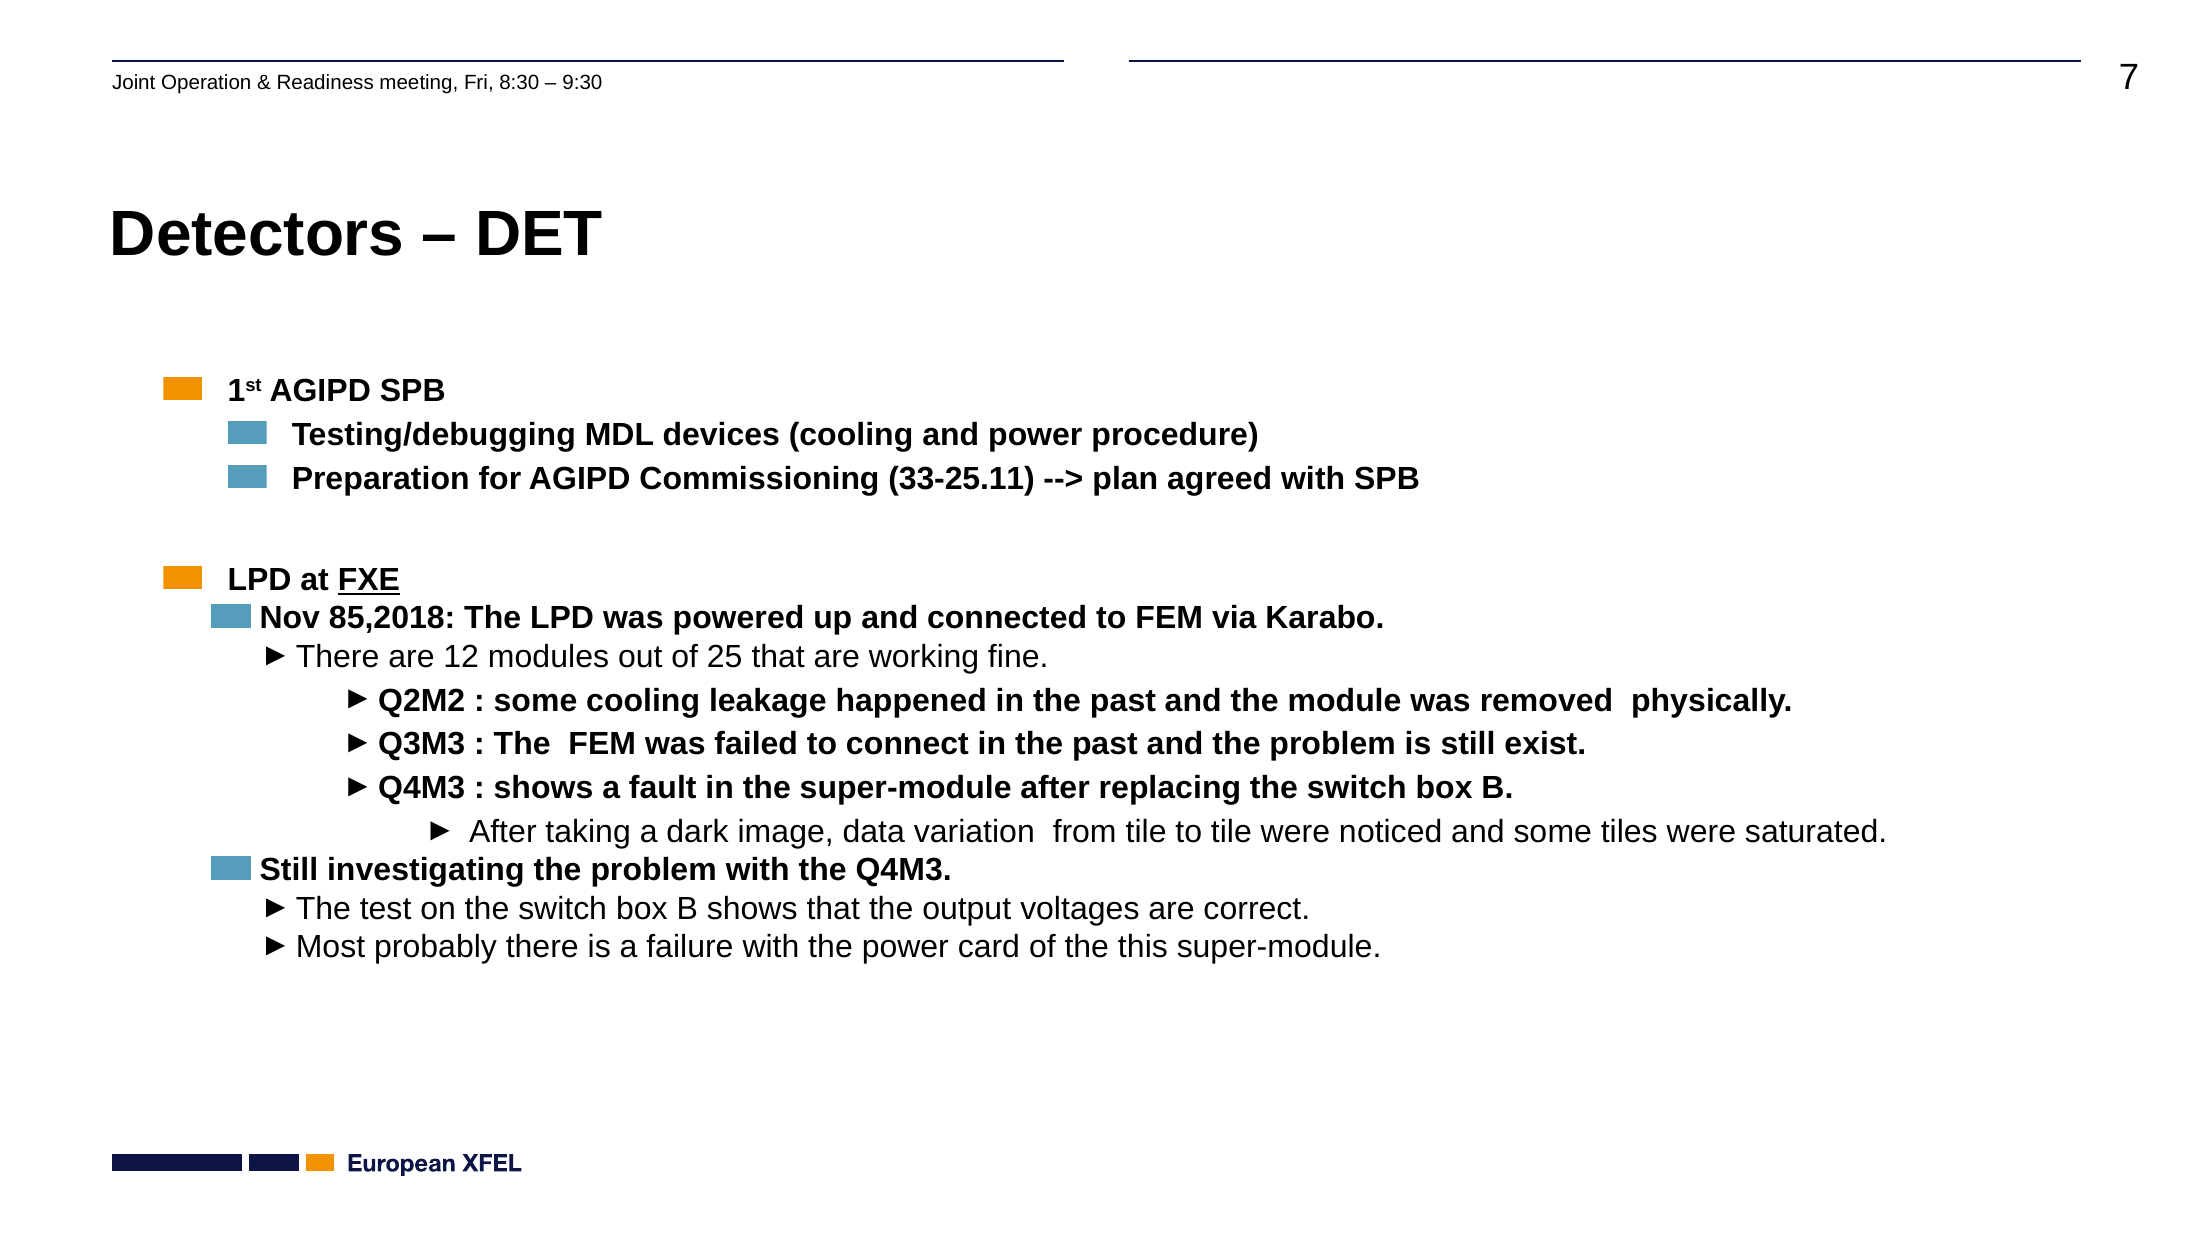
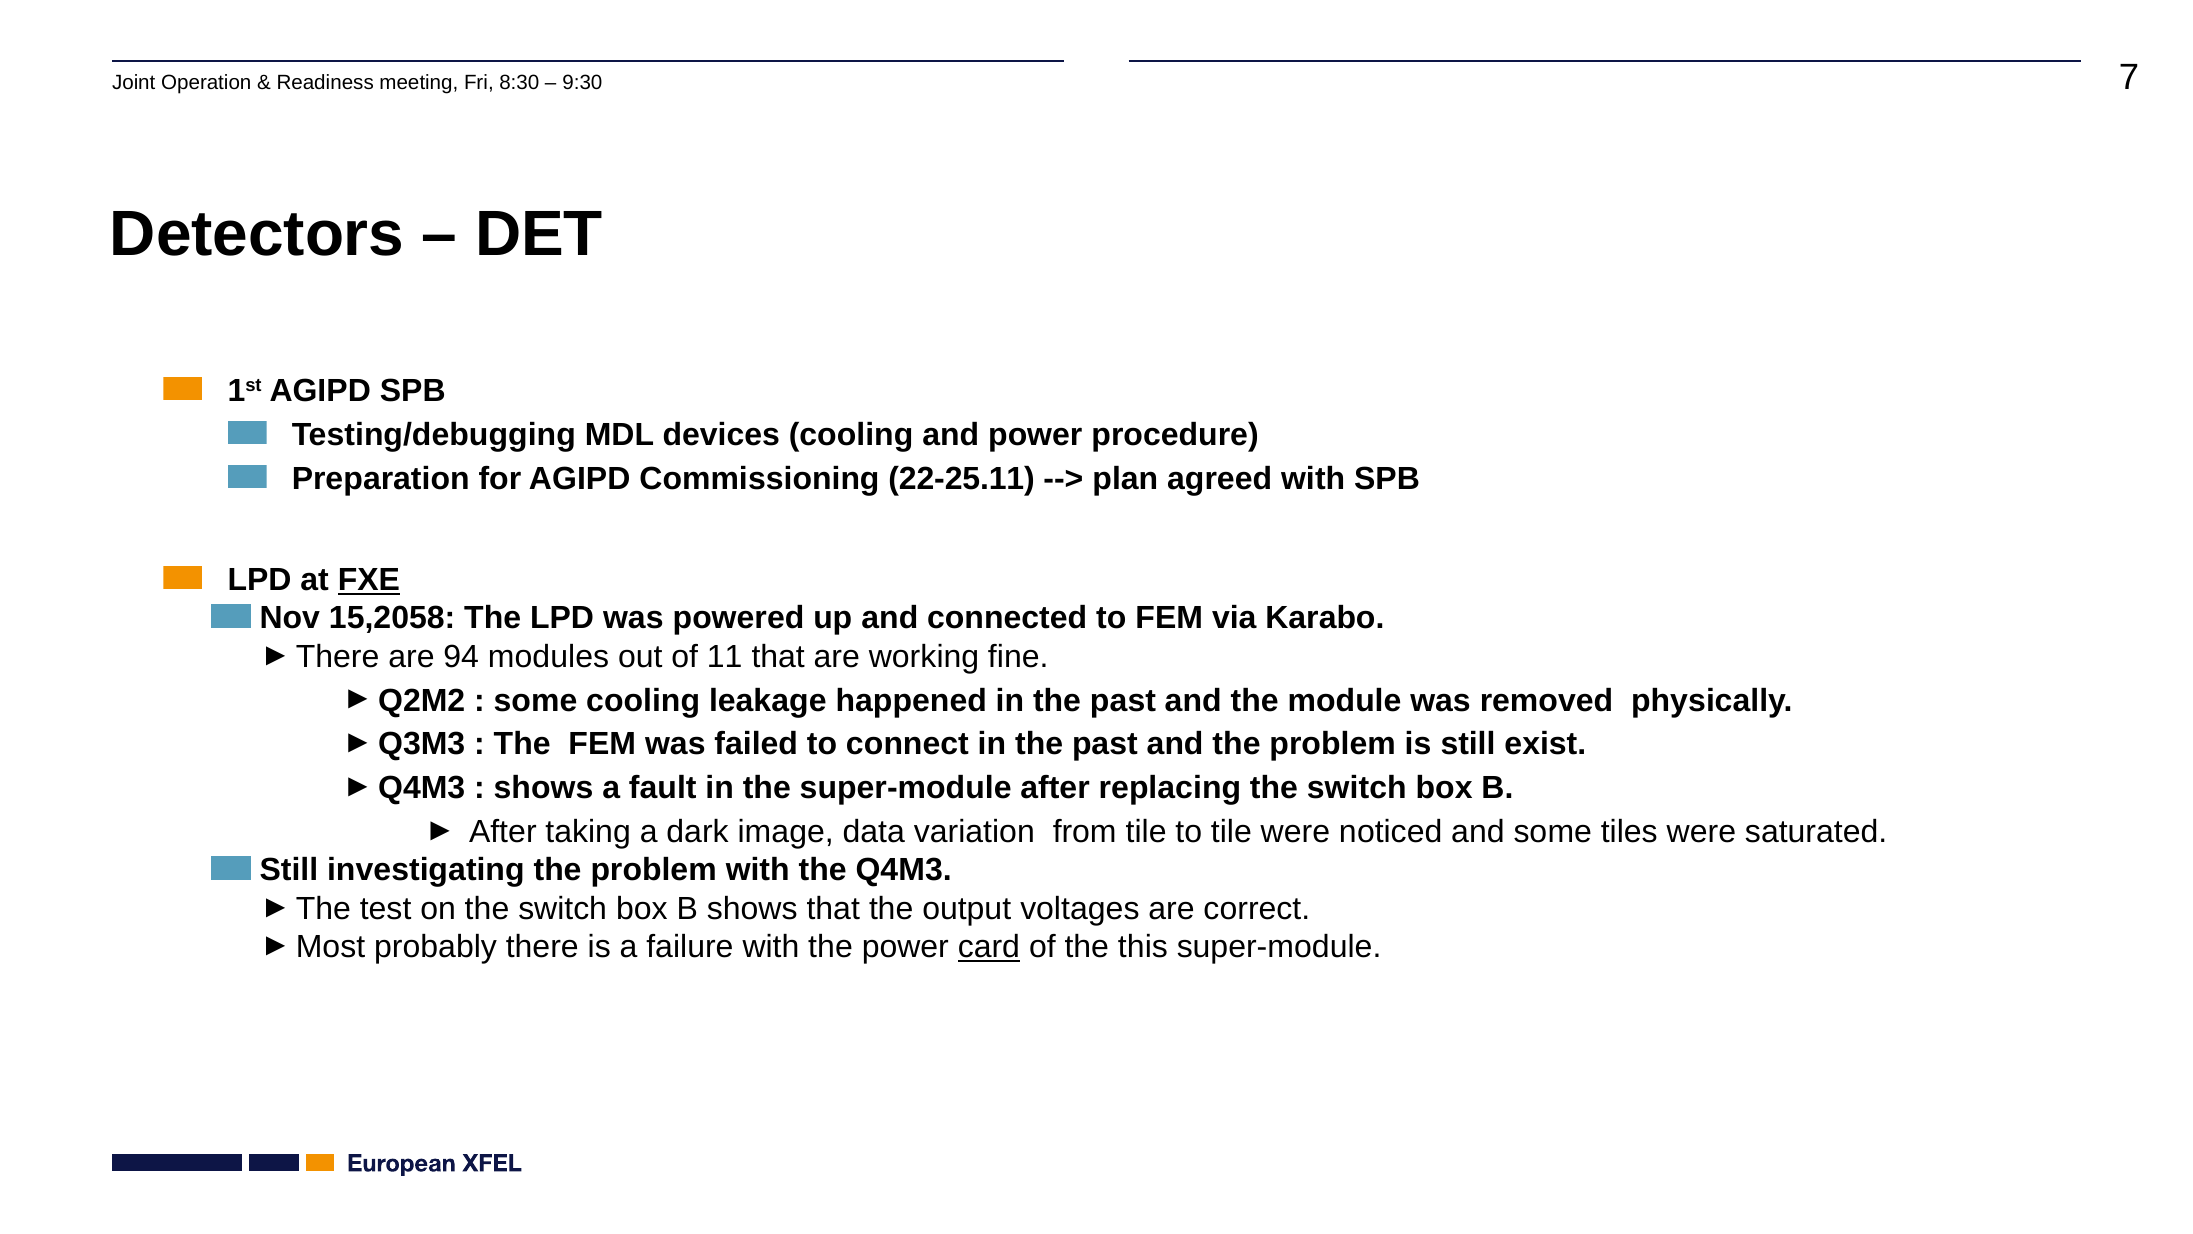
33-25.11: 33-25.11 -> 22-25.11
85,2018: 85,2018 -> 15,2058
12: 12 -> 94
25: 25 -> 11
card underline: none -> present
